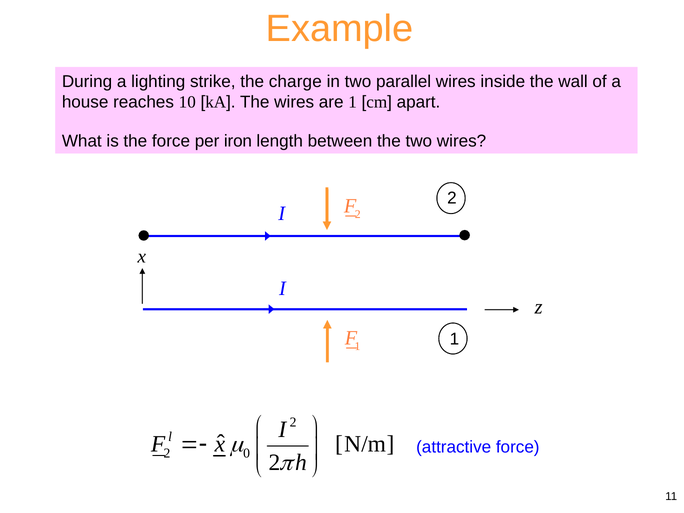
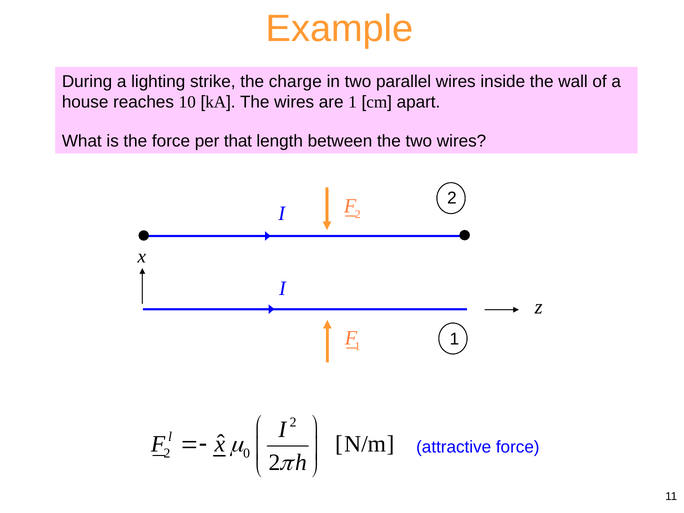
iron: iron -> that
